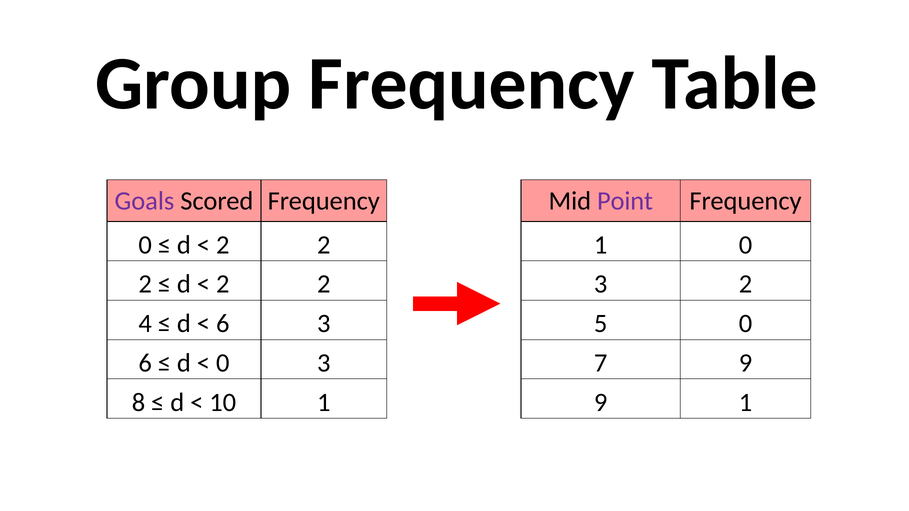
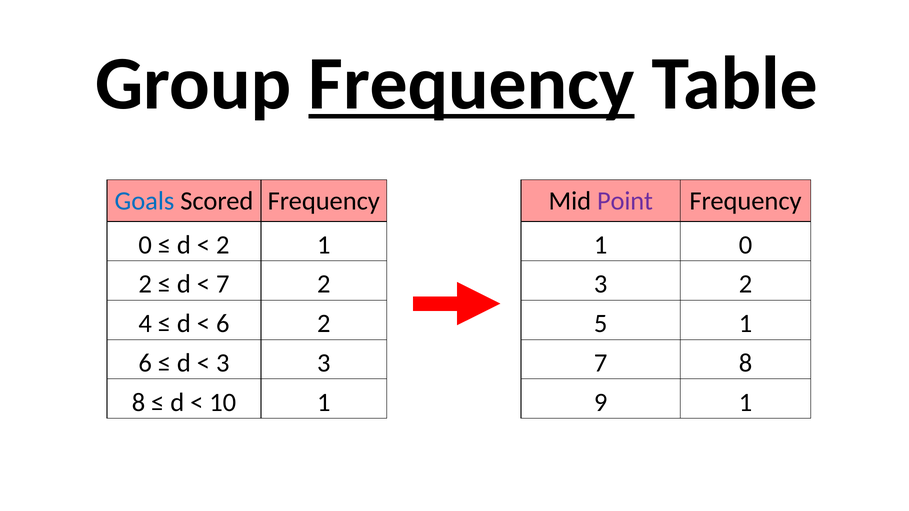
Frequency at (472, 84) underline: none -> present
Goals colour: purple -> blue
2 at (324, 245): 2 -> 1
2 at (223, 284): 2 -> 7
6 3: 3 -> 2
5 0: 0 -> 1
0 at (223, 363): 0 -> 3
7 9: 9 -> 8
